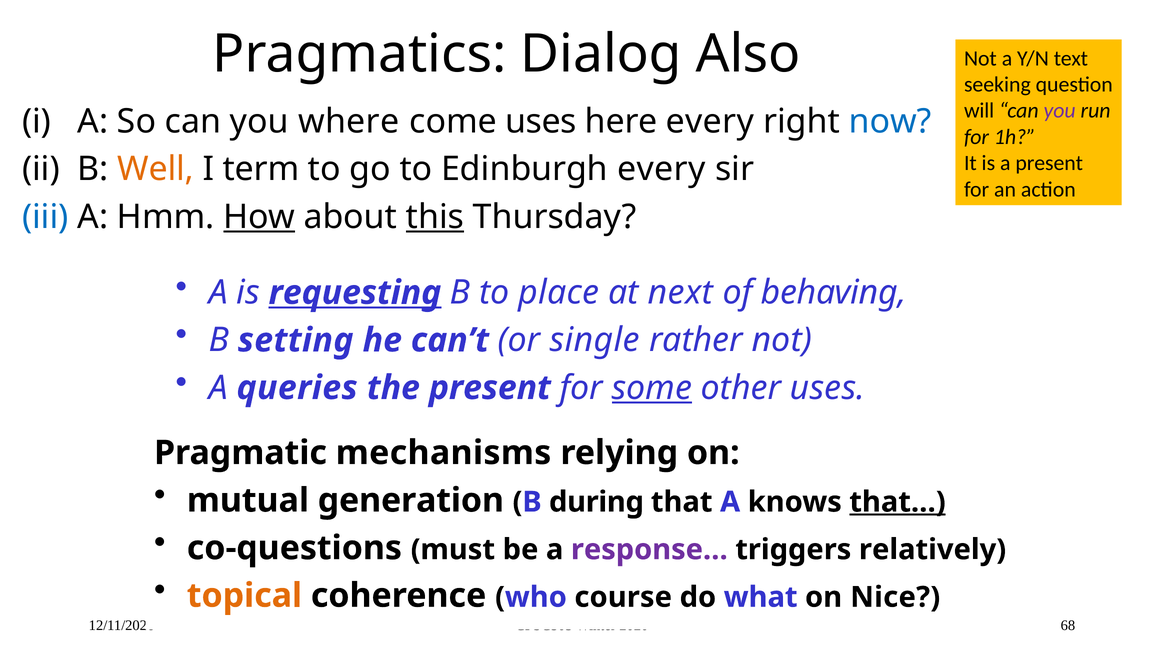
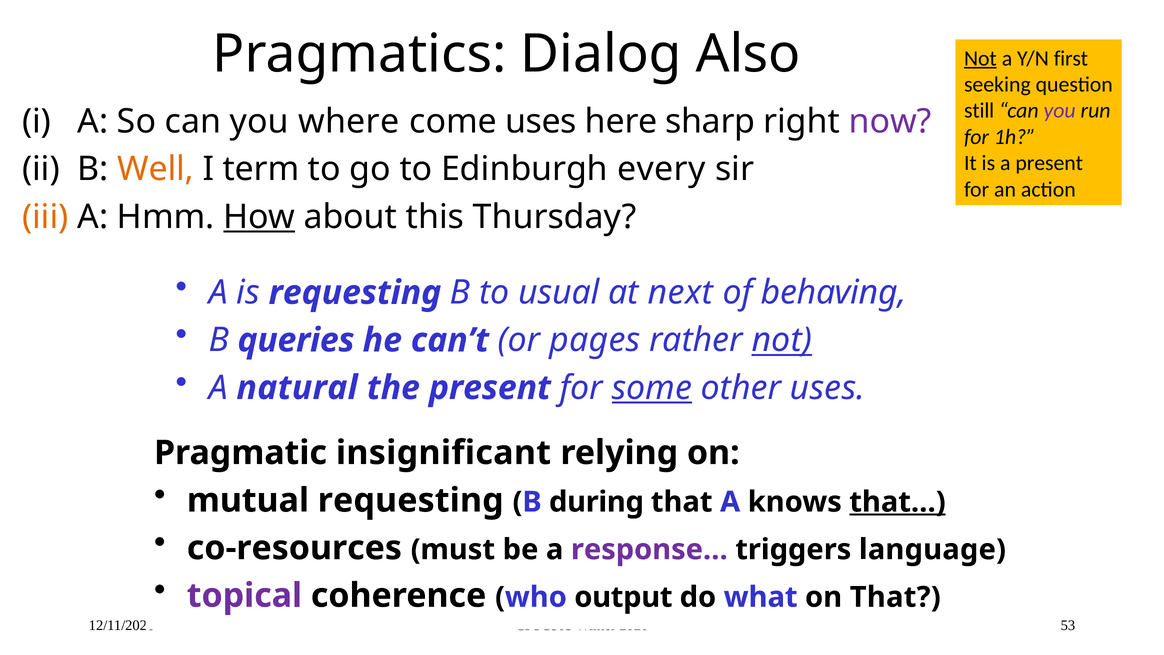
Not at (980, 58) underline: none -> present
text: text -> first
will: will -> still
here every: every -> sharp
now colour: blue -> purple
iii colour: blue -> orange
this underline: present -> none
requesting at (355, 293) underline: present -> none
place: place -> usual
setting: setting -> queries
single: single -> pages
not at (782, 340) underline: none -> present
queries: queries -> natural
mechanisms: mechanisms -> insignificant
mutual generation: generation -> requesting
co-questions: co-questions -> co-resources
relatively: relatively -> language
topical colour: orange -> purple
course: course -> output
on Nice: Nice -> That
68: 68 -> 53
